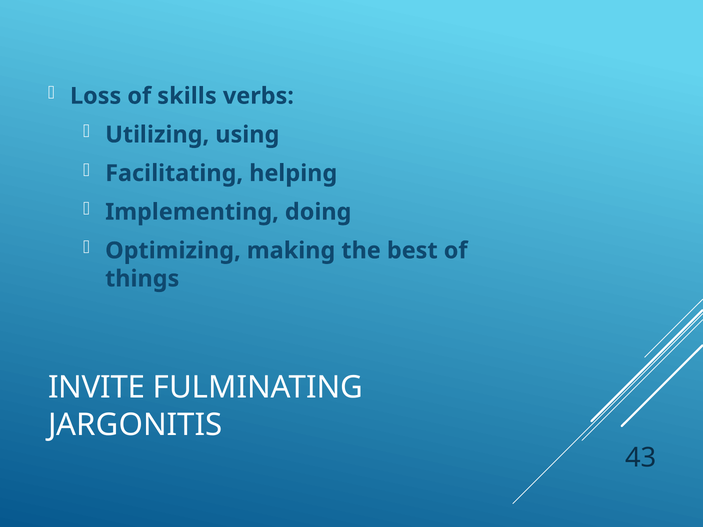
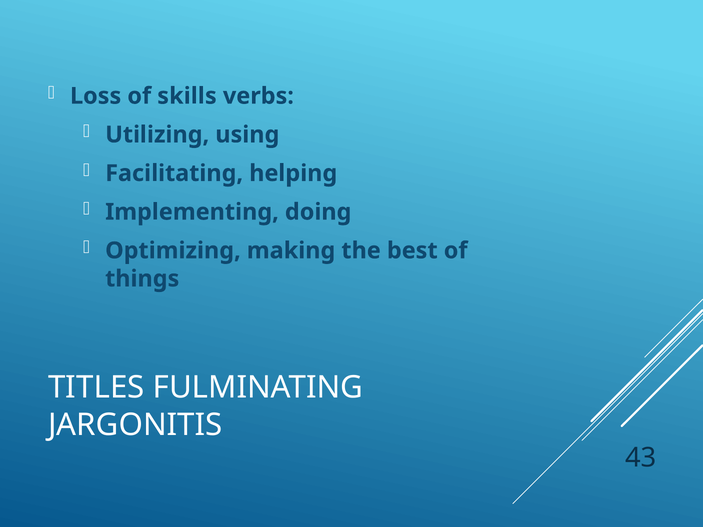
INVITE: INVITE -> TITLES
